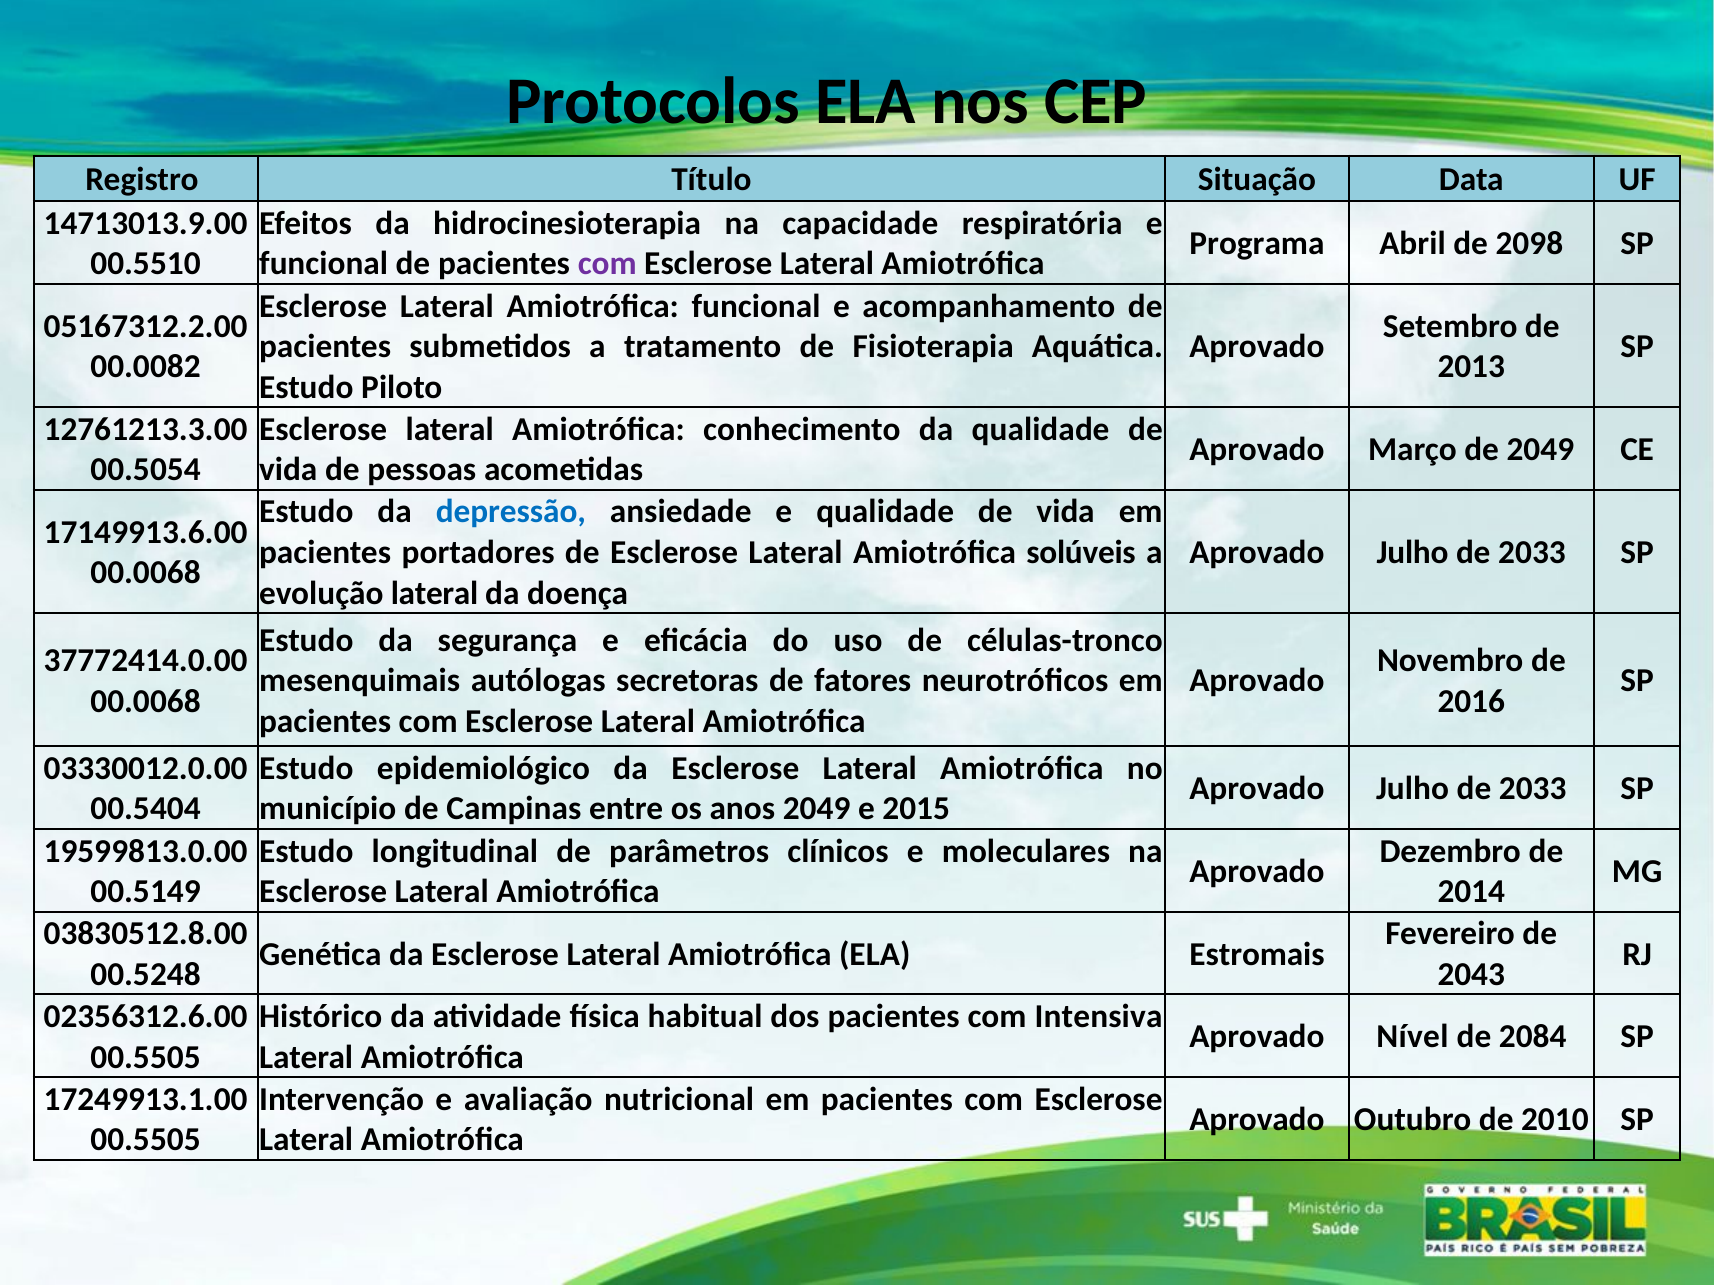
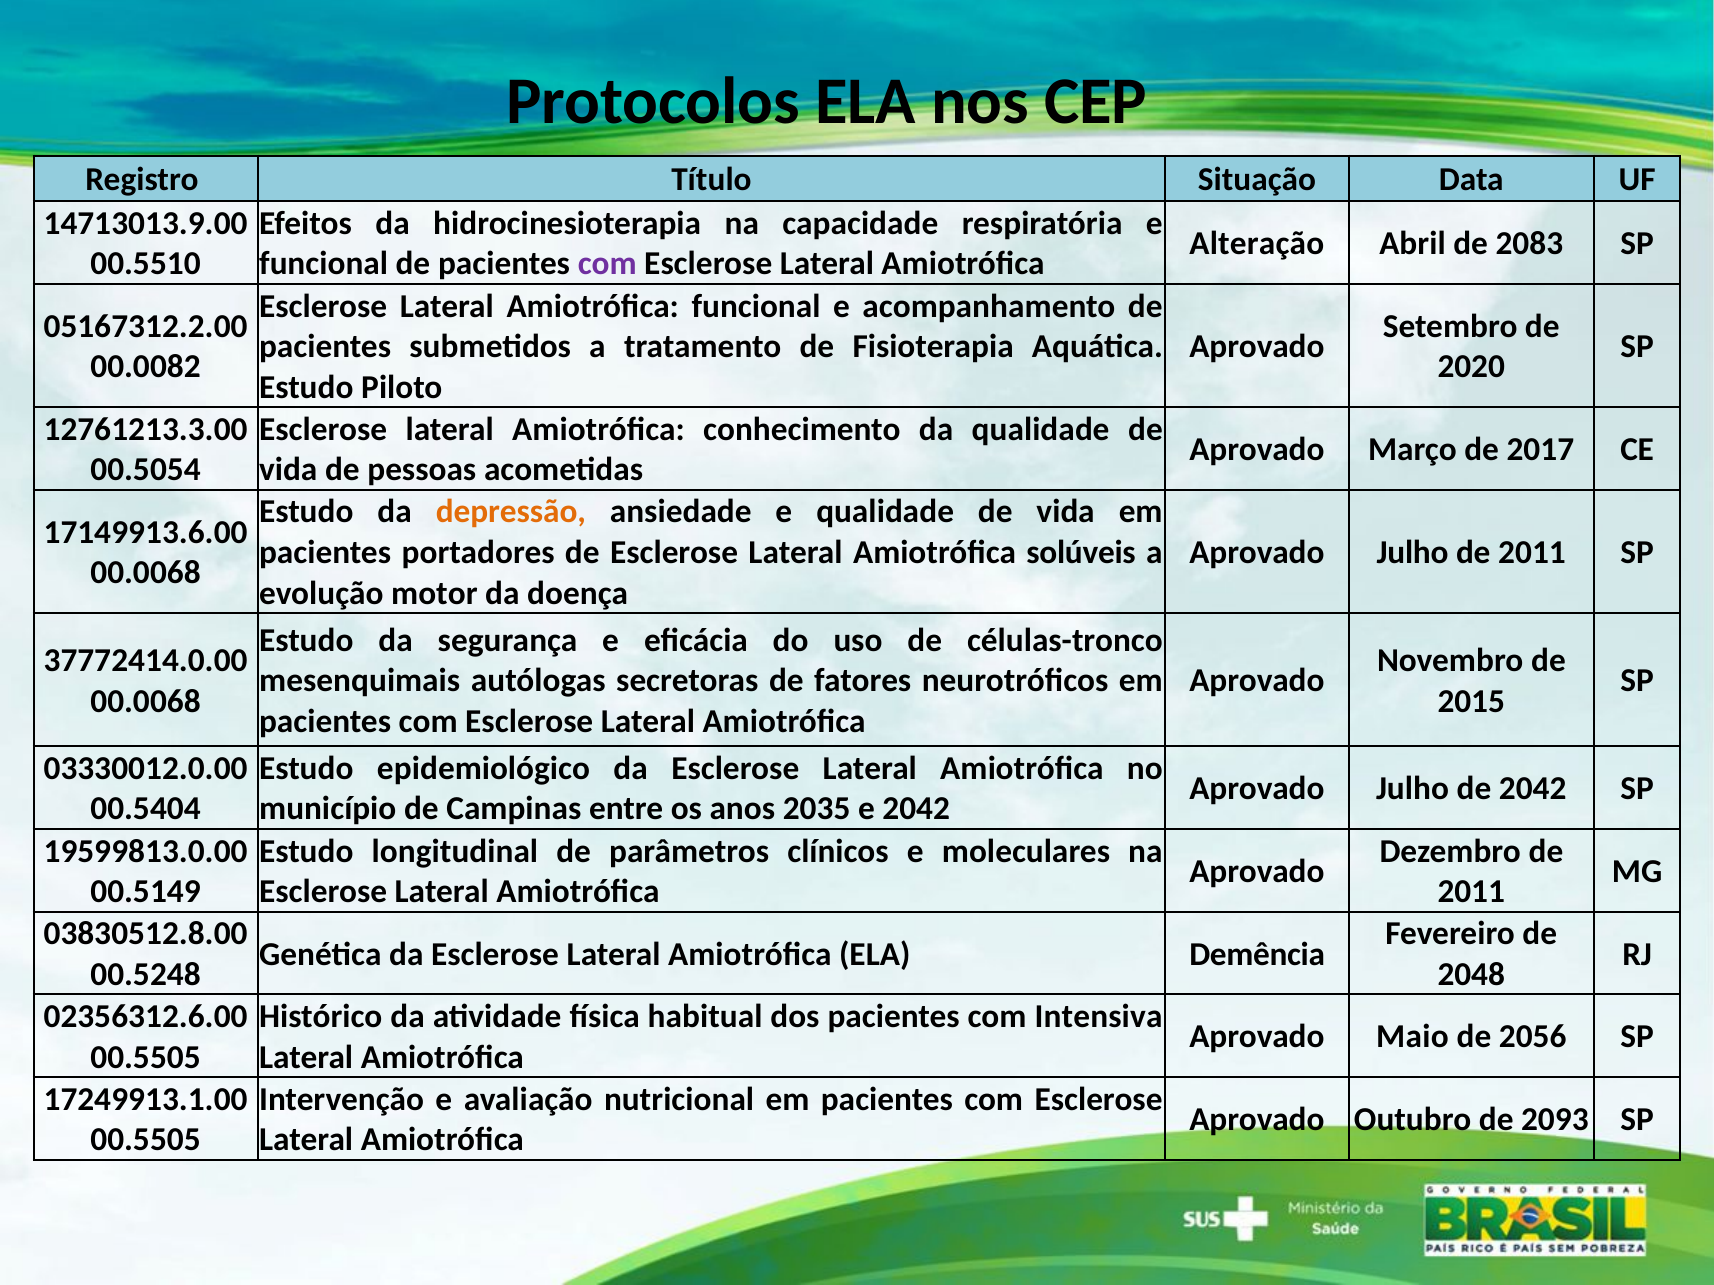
Programa: Programa -> Alteração
2098: 2098 -> 2083
2013: 2013 -> 2020
de 2049: 2049 -> 2017
depressão colour: blue -> orange
2033 at (1532, 553): 2033 -> 2011
evolução lateral: lateral -> motor
2016: 2016 -> 2015
2033 at (1533, 789): 2033 -> 2042
anos 2049: 2049 -> 2035
e 2015: 2015 -> 2042
2014 at (1471, 892): 2014 -> 2011
Estromais: Estromais -> Demência
2043: 2043 -> 2048
Nível: Nível -> Maio
2084: 2084 -> 2056
2010: 2010 -> 2093
